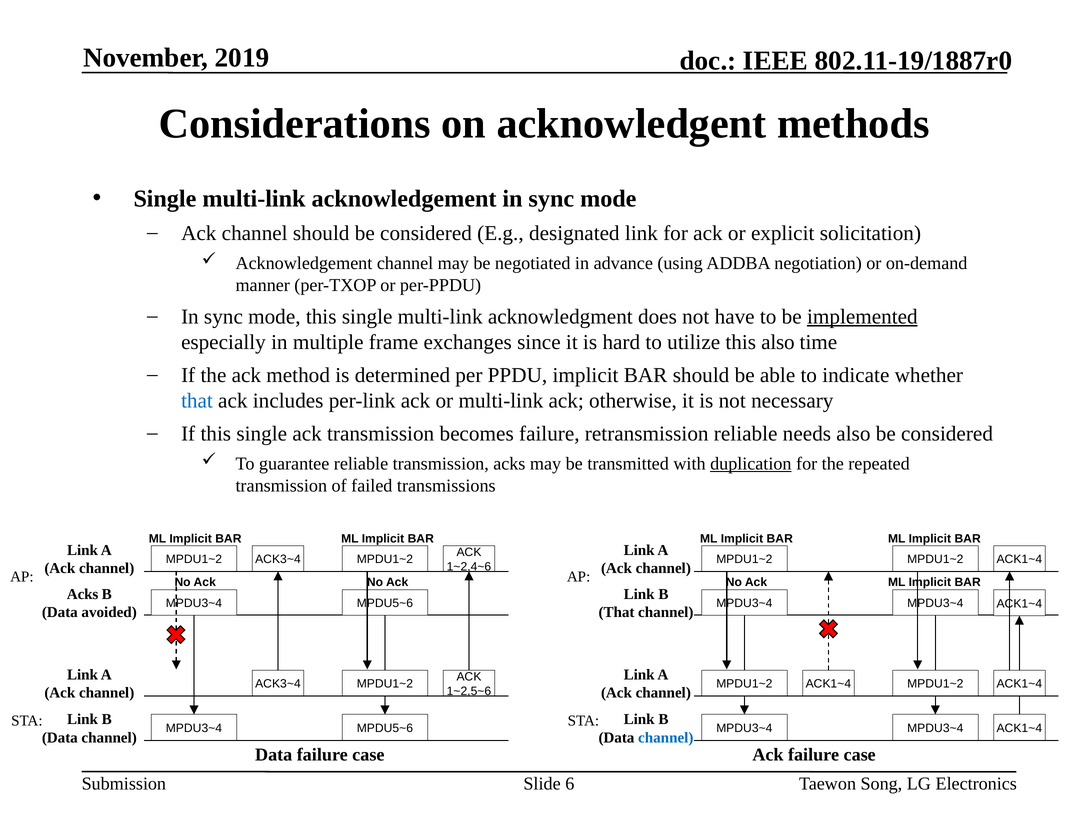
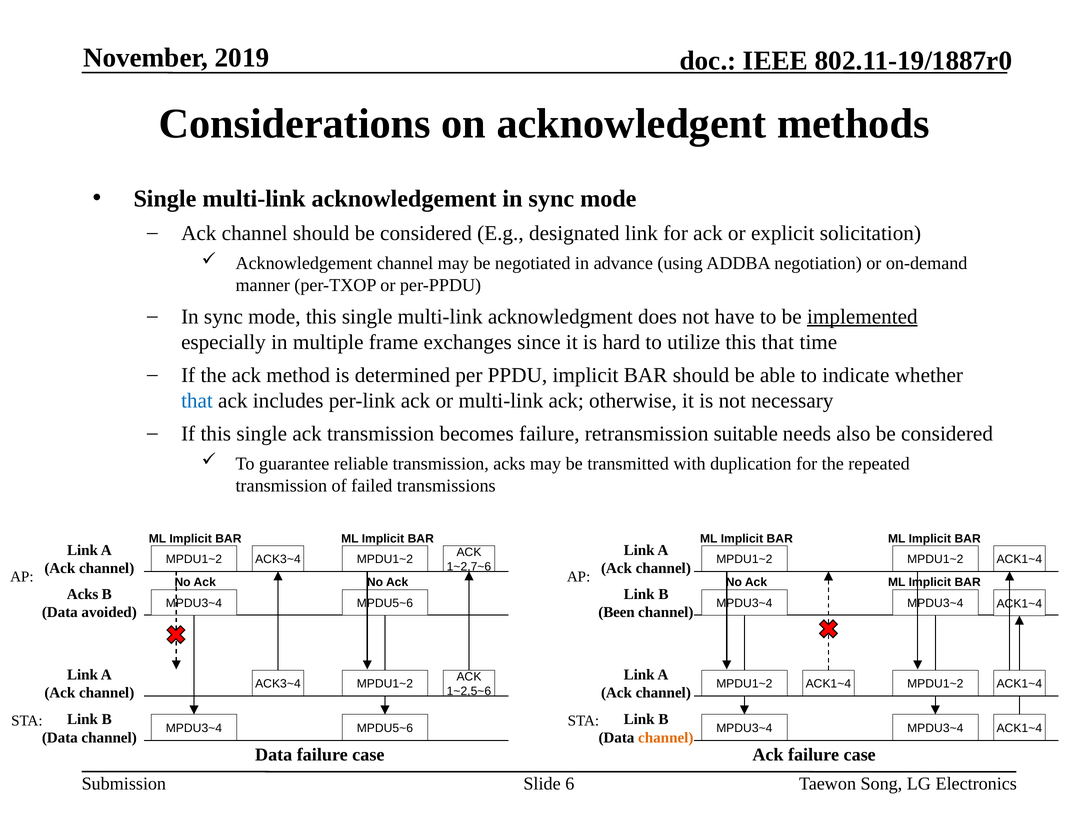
this also: also -> that
retransmission reliable: reliable -> suitable
duplication underline: present -> none
1~2,4~6: 1~2,4~6 -> 1~2,7~6
That at (616, 612): That -> Been
channel at (666, 737) colour: blue -> orange
